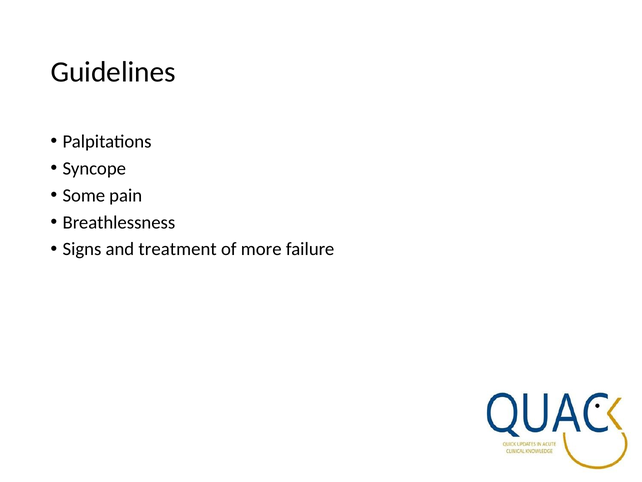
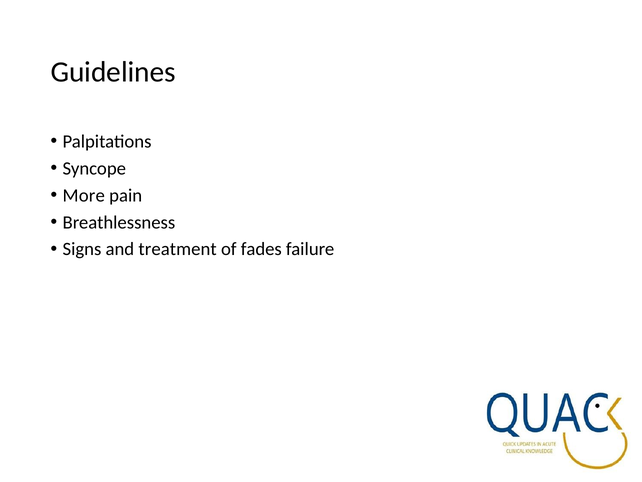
Some: Some -> More
more: more -> fades
